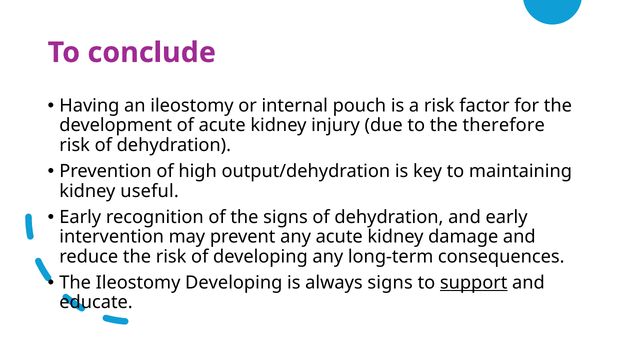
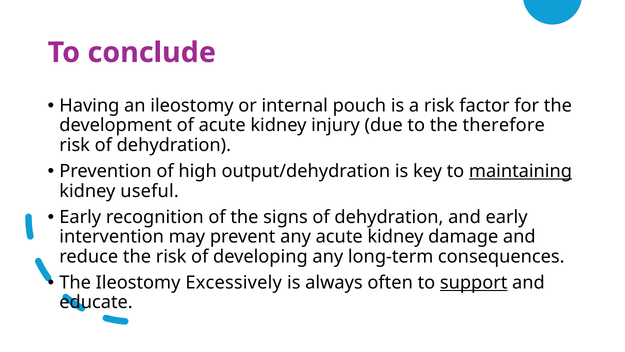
maintaining underline: none -> present
Ileostomy Developing: Developing -> Excessively
always signs: signs -> often
